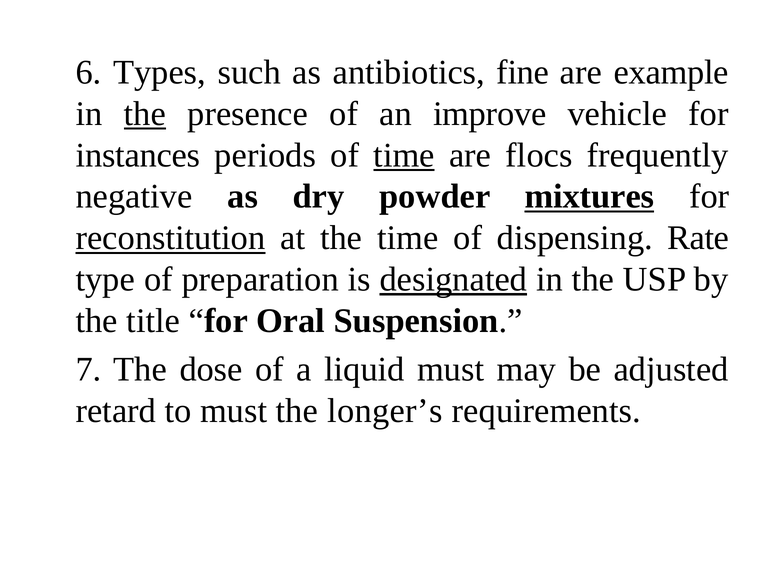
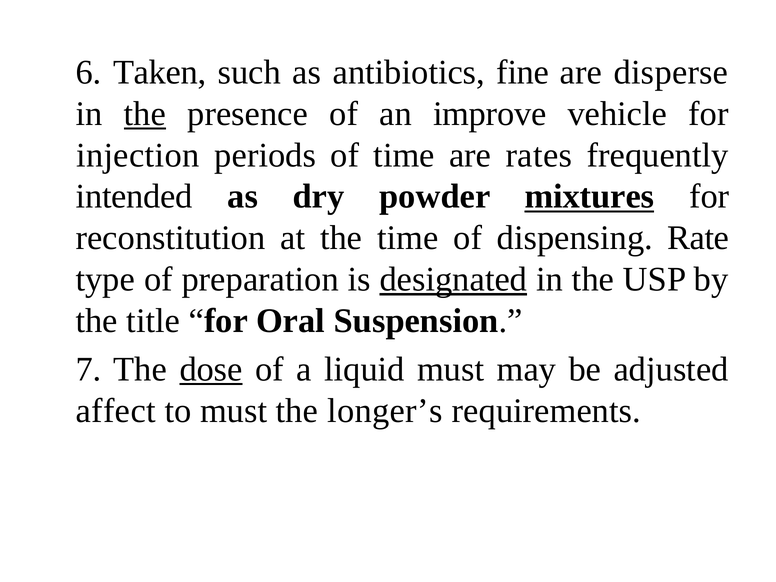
Types: Types -> Taken
example: example -> disperse
instances: instances -> injection
time at (404, 155) underline: present -> none
flocs: flocs -> rates
negative: negative -> intended
reconstitution underline: present -> none
dose underline: none -> present
retard: retard -> affect
